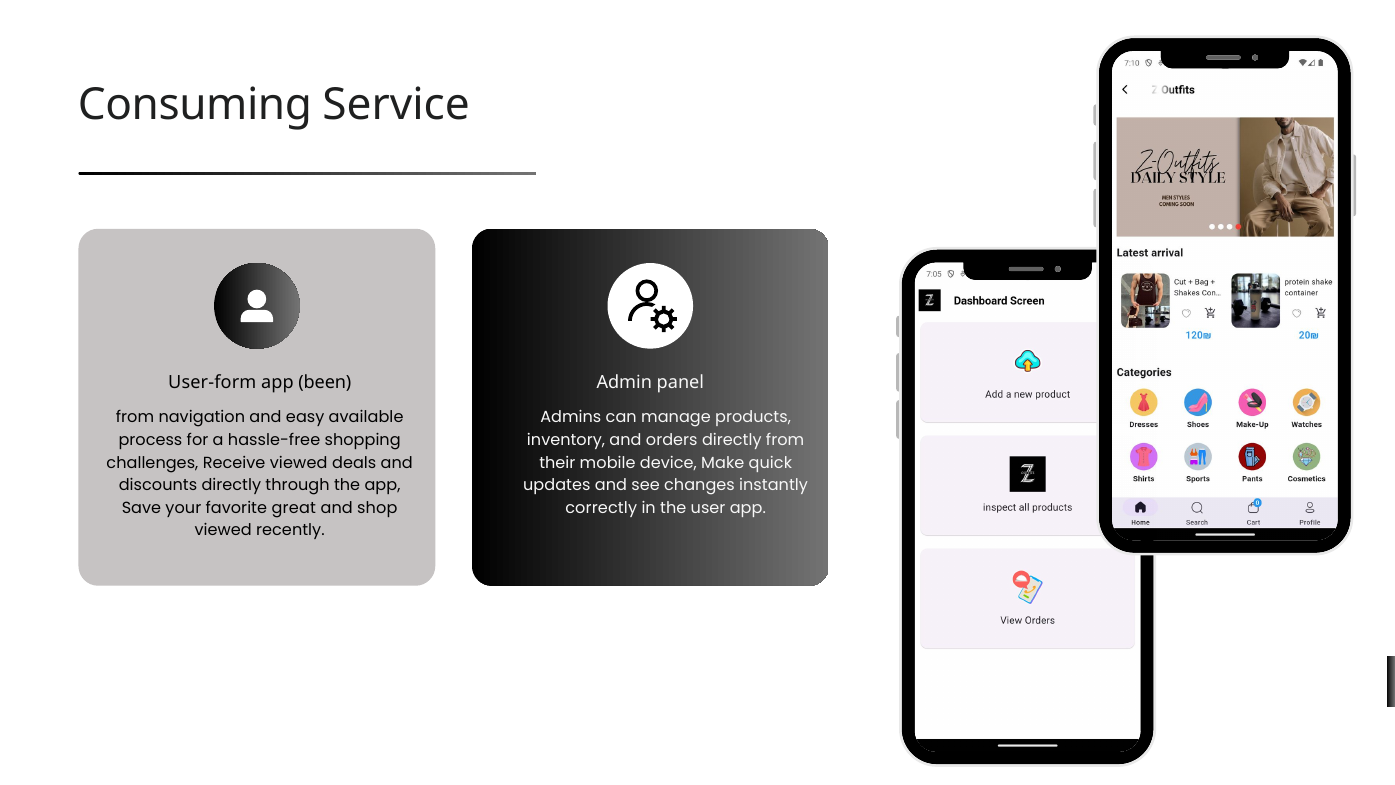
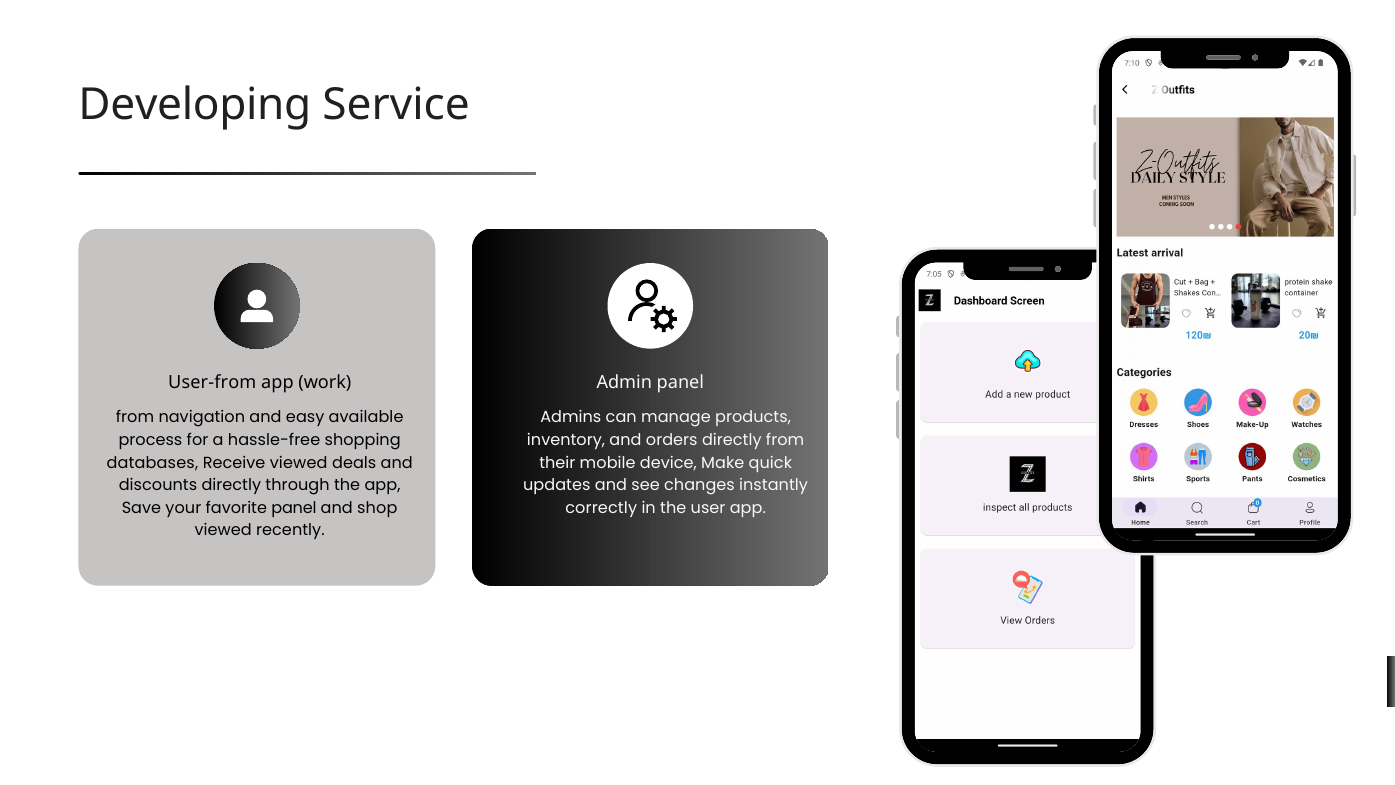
Consuming: Consuming -> Developing
User-form: User-form -> User-from
been: been -> work
challenges: challenges -> databases
favorite great: great -> panel
